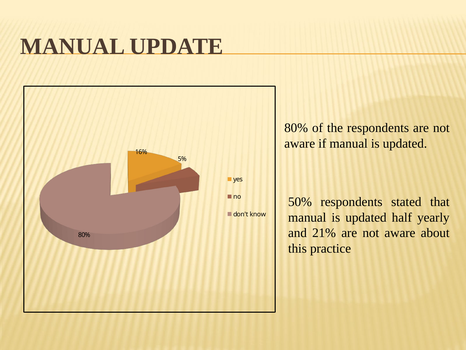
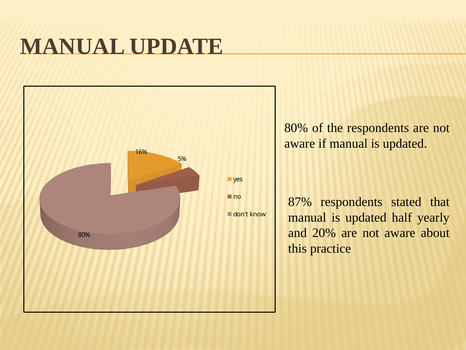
50%: 50% -> 87%
21%: 21% -> 20%
